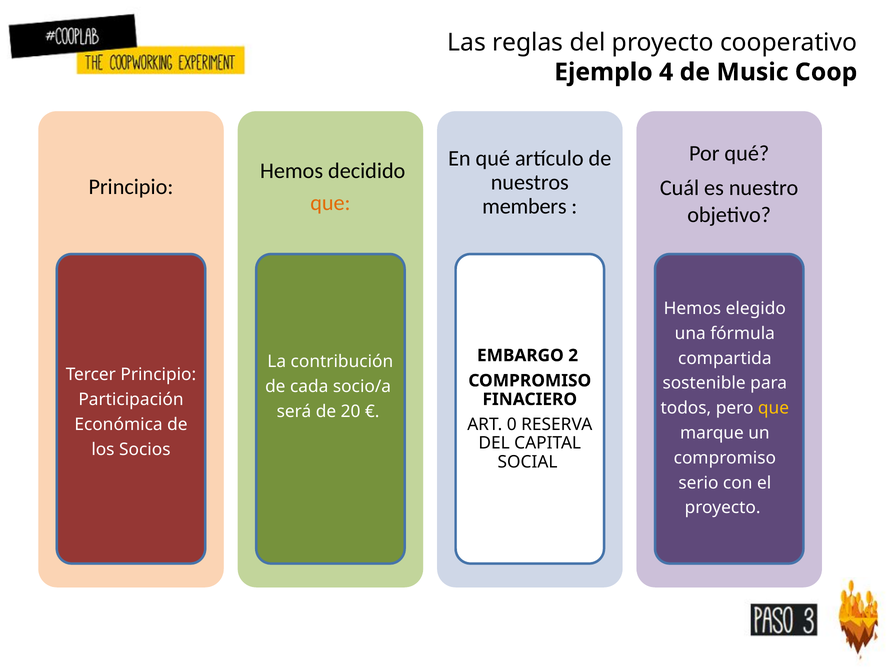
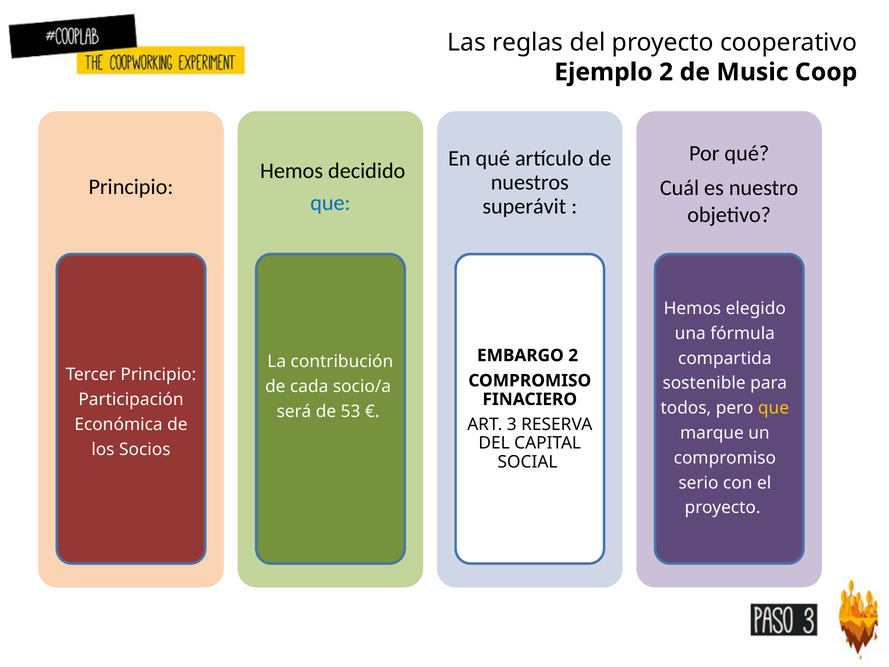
Ejemplo 4: 4 -> 2
que at (330, 203) colour: orange -> blue
members: members -> superávit
20: 20 -> 53
0: 0 -> 3
